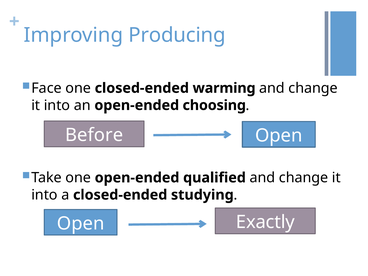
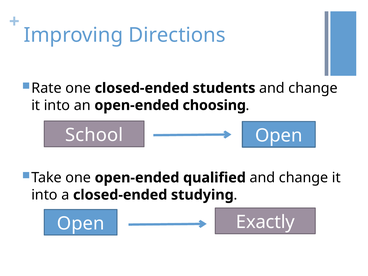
Producing: Producing -> Directions
Face: Face -> Rate
warming: warming -> students
Before: Before -> School
